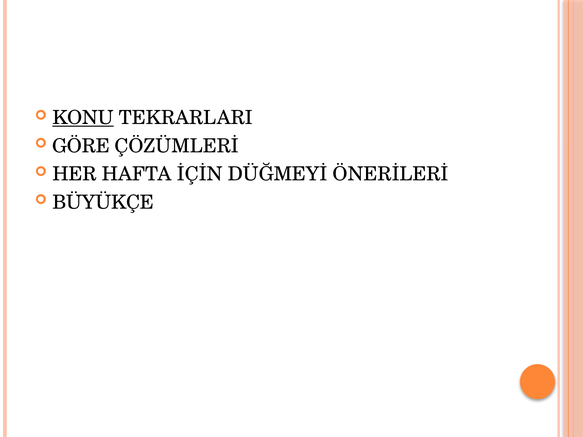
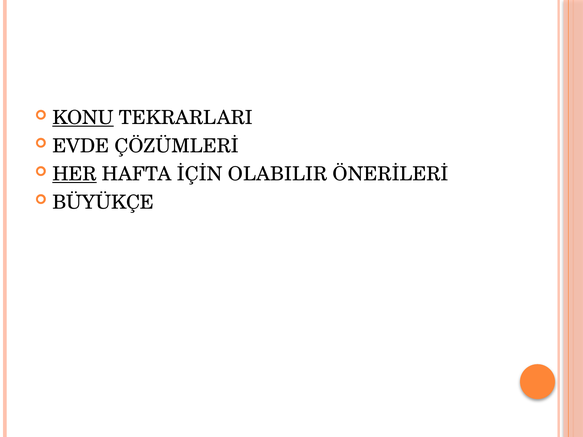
GÖRE: GÖRE -> EVDE
HER underline: none -> present
DÜĞMEYİ: DÜĞMEYİ -> OLABILIR
